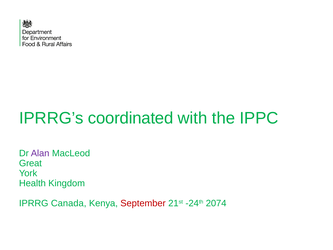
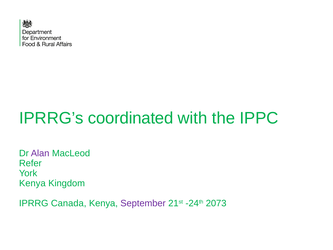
Great: Great -> Refer
Health at (32, 183): Health -> Kenya
September colour: red -> purple
2074: 2074 -> 2073
